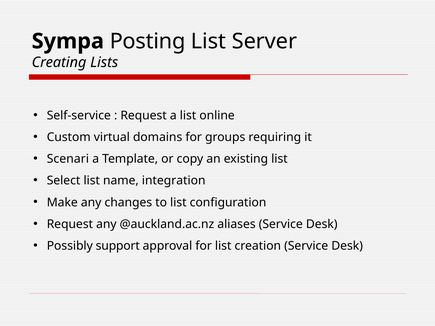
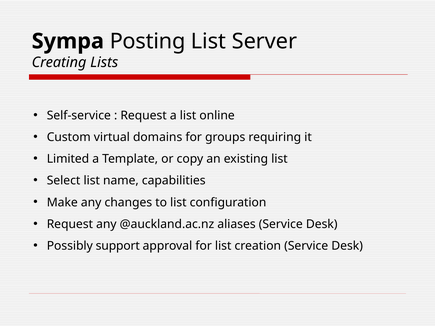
Scenari: Scenari -> Limited
integration: integration -> capabilities
